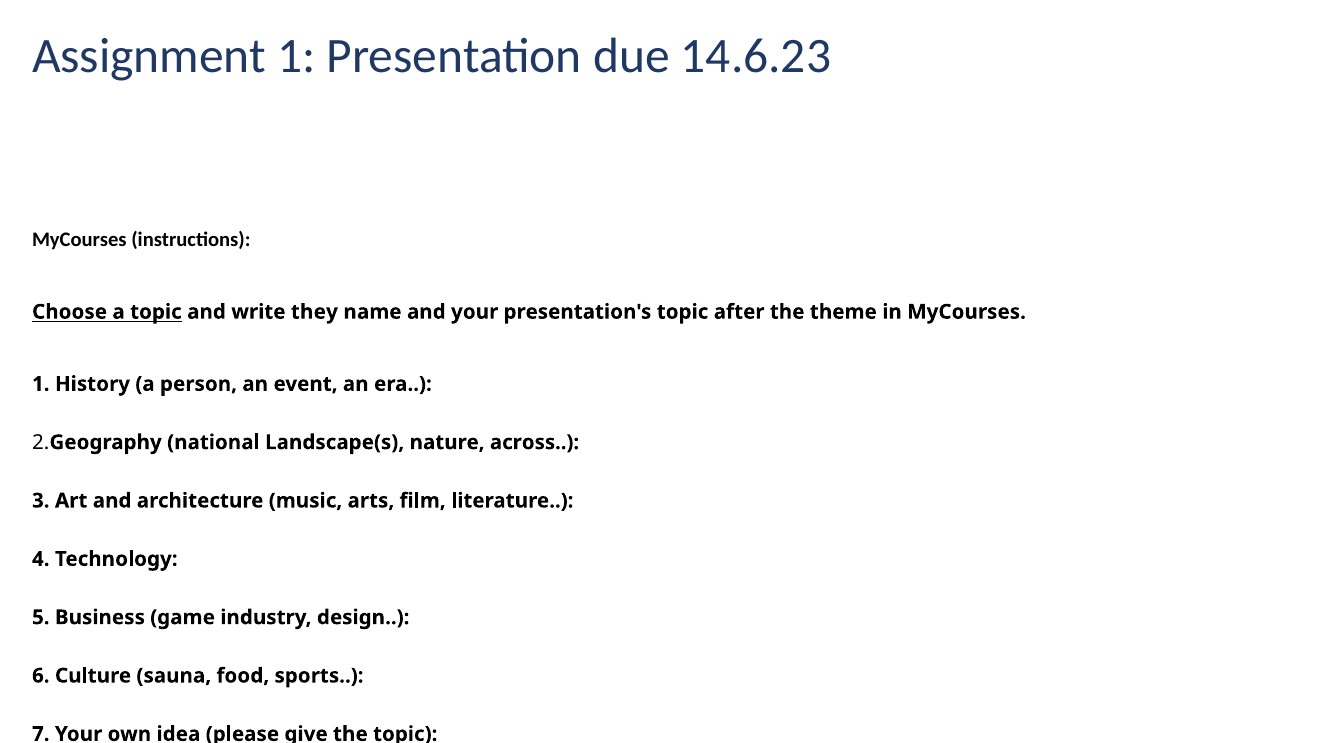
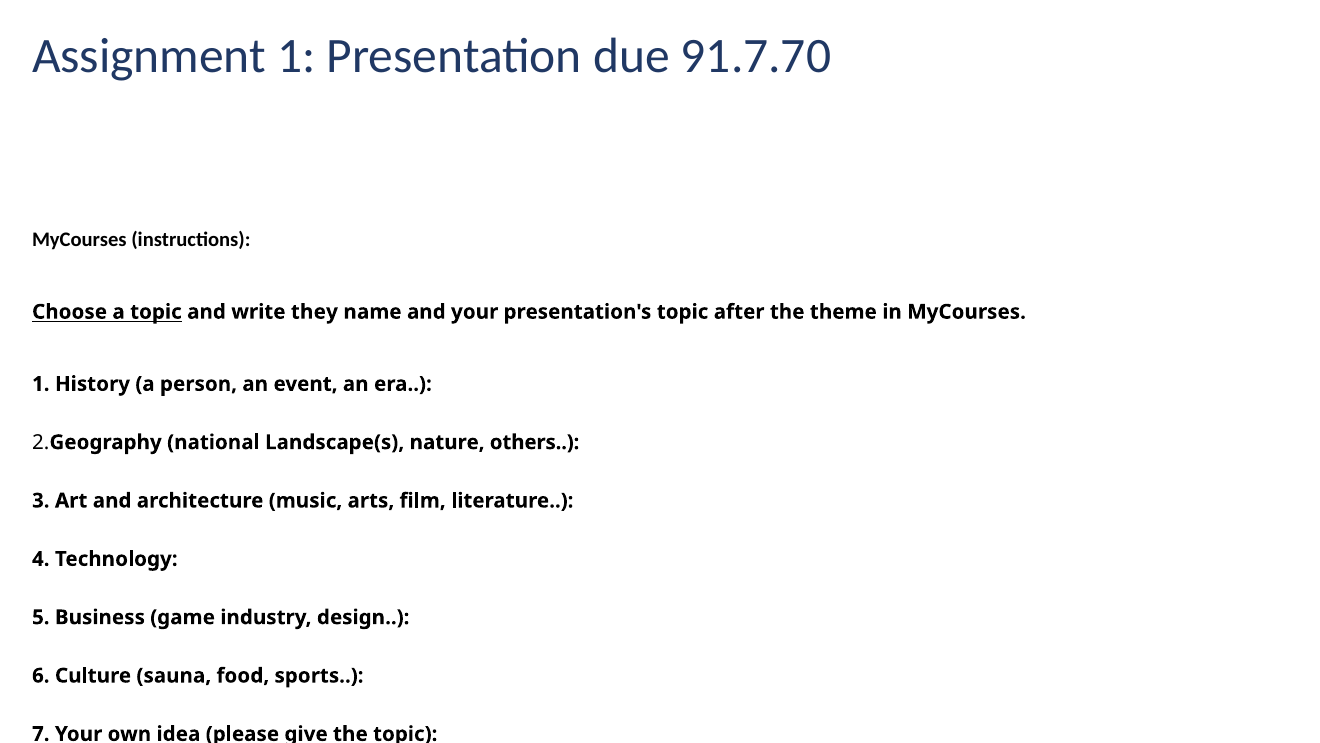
14.6.23: 14.6.23 -> 91.7.70
across: across -> others
